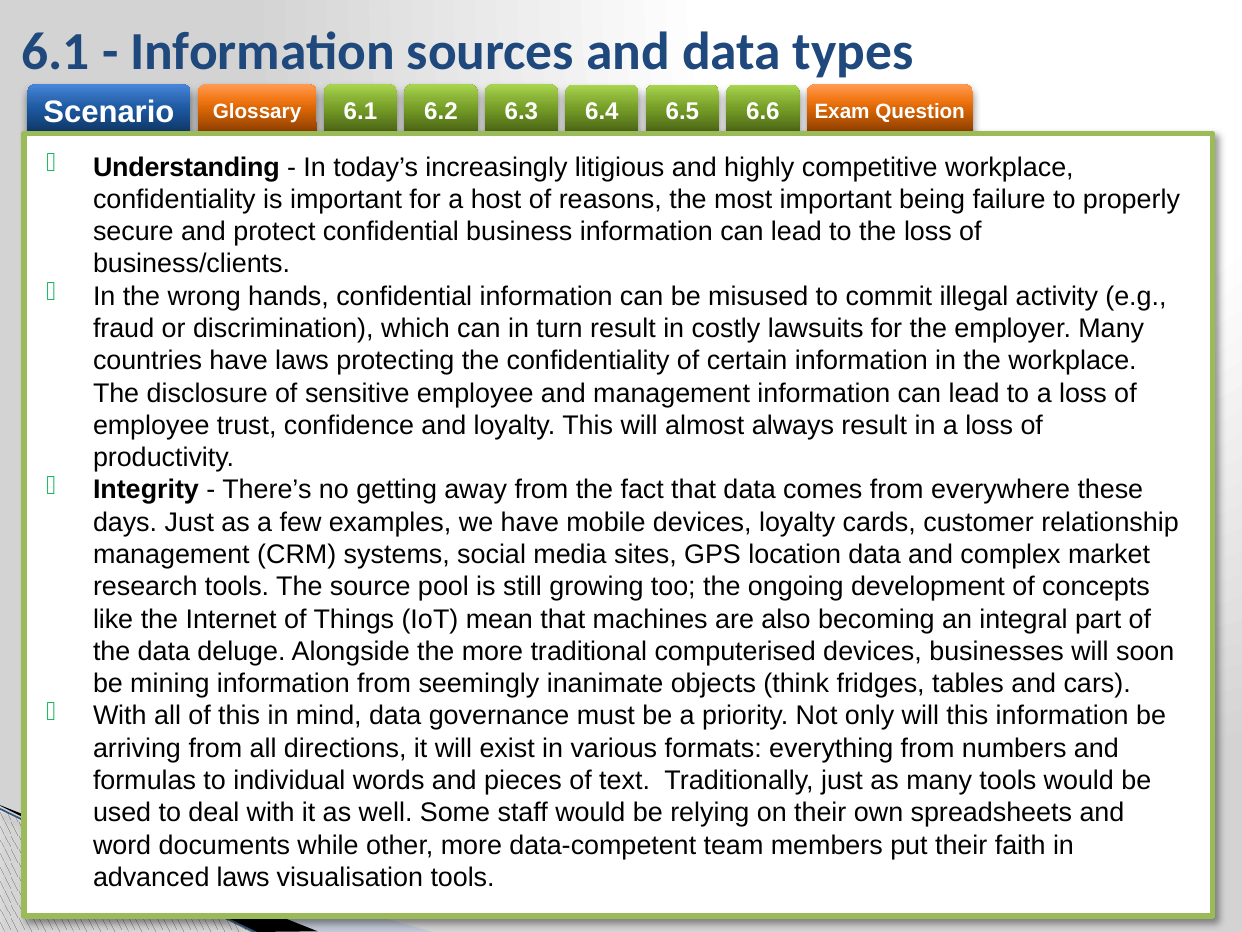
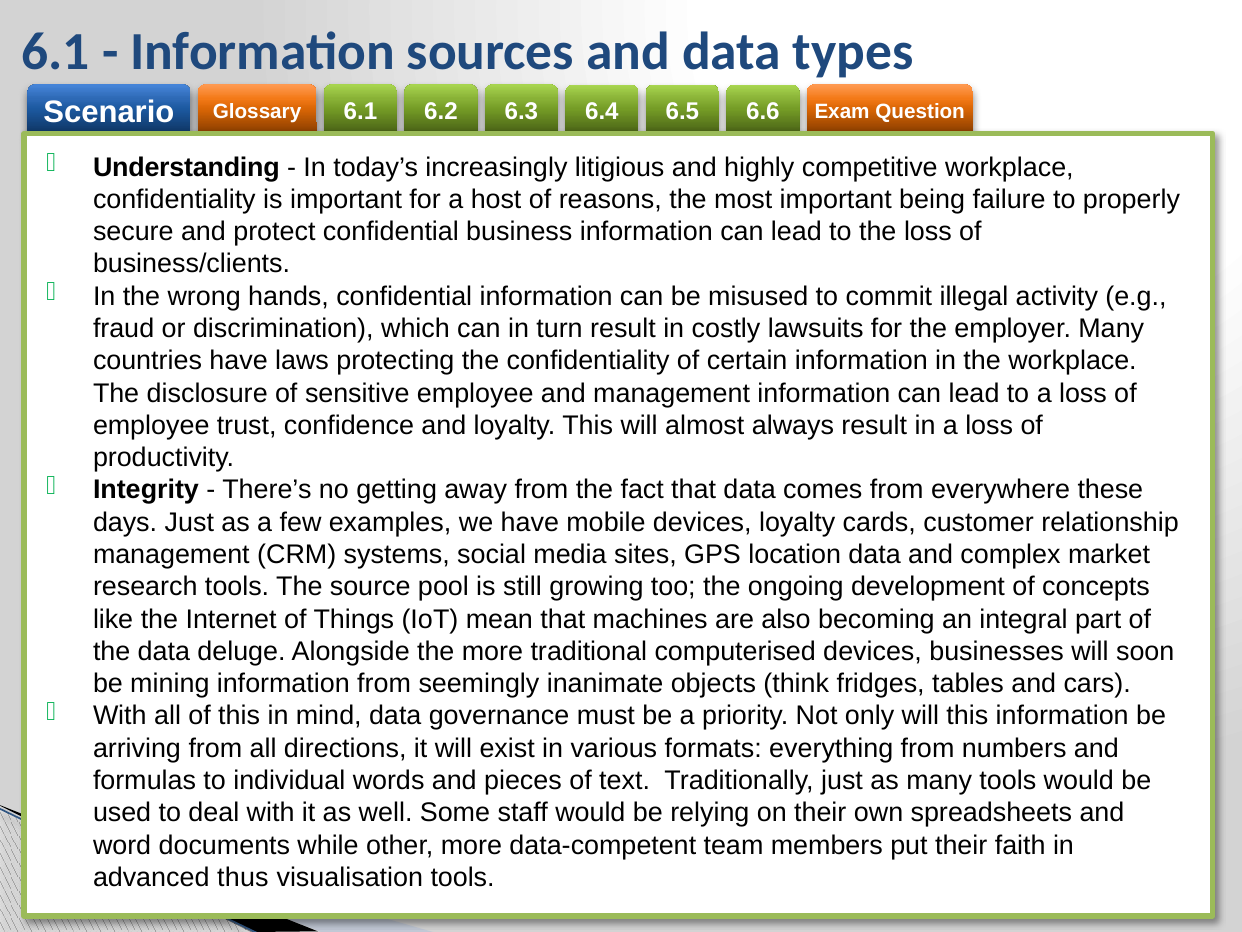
advanced laws: laws -> thus
